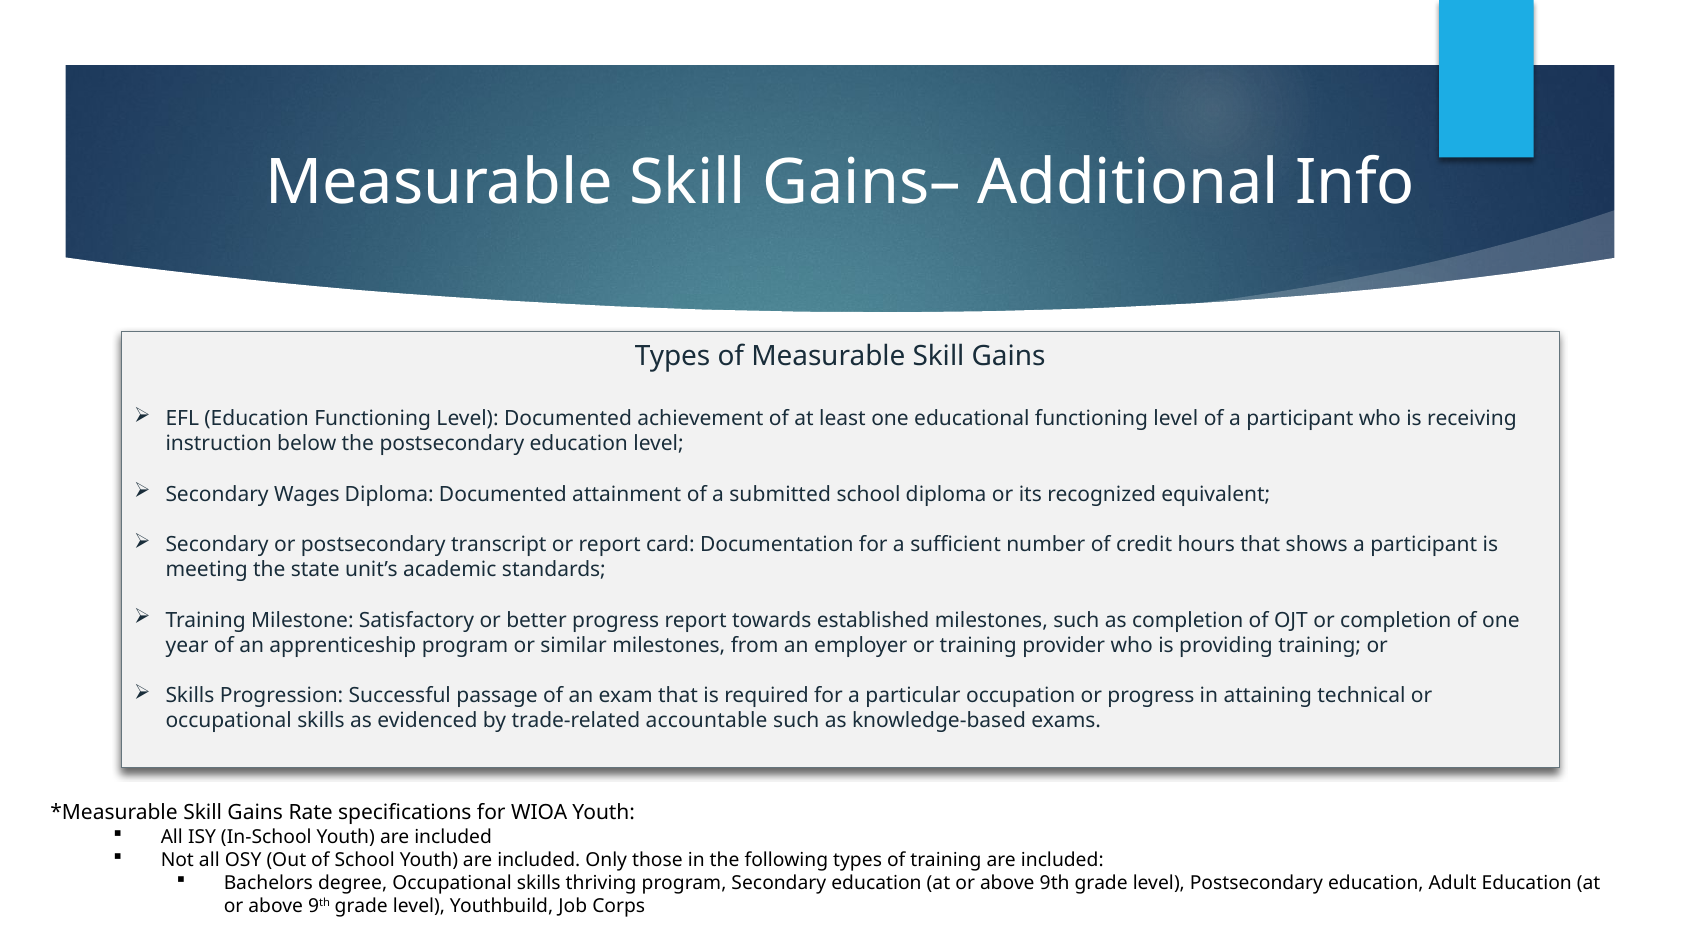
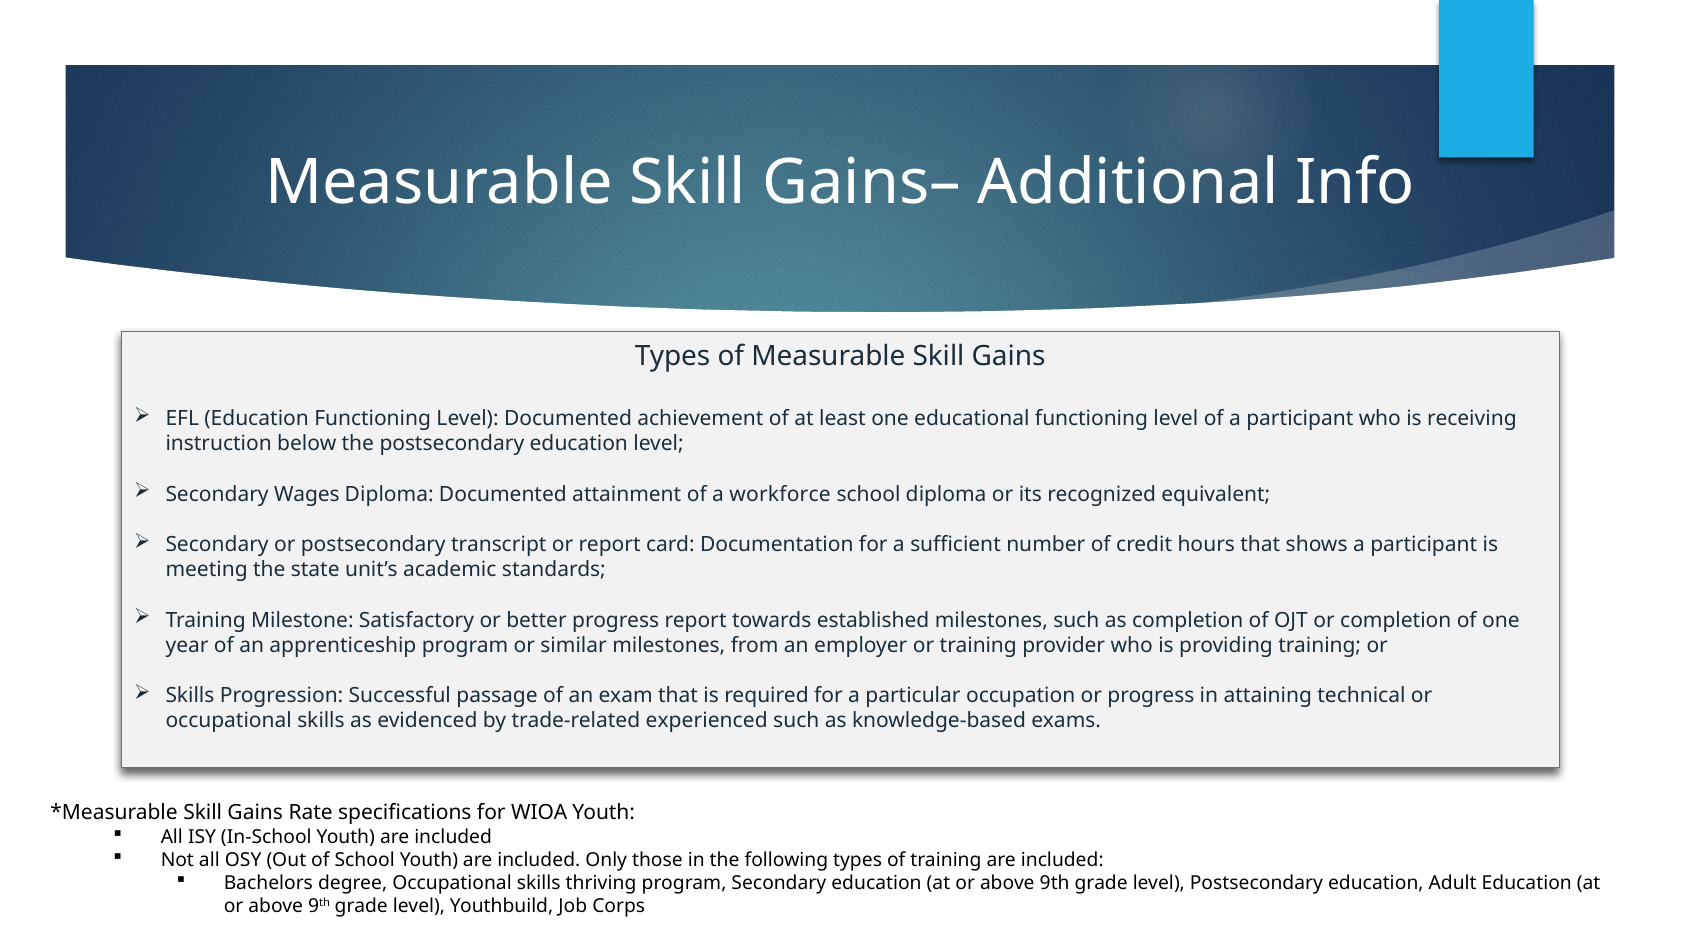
submitted: submitted -> workforce
accountable: accountable -> experienced
